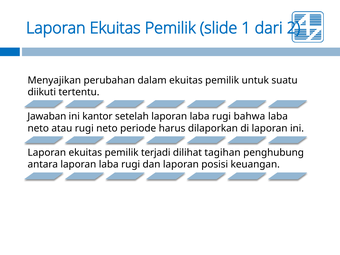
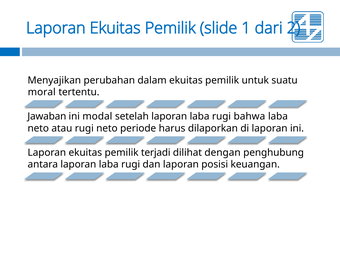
diikuti: diikuti -> moral
kantor: kantor -> modal
tagihan: tagihan -> dengan
